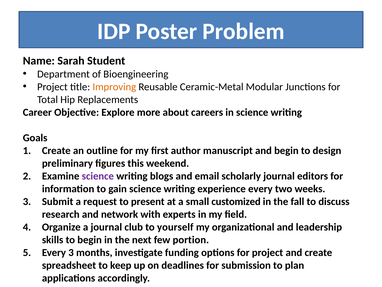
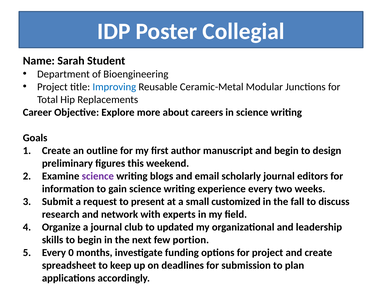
Problem: Problem -> Collegial
Improving colour: orange -> blue
yourself: yourself -> updated
Every 3: 3 -> 0
